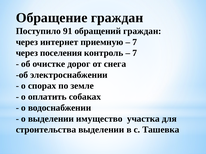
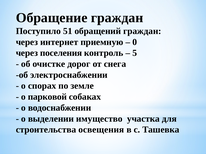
91: 91 -> 51
7 at (135, 42): 7 -> 0
7 at (135, 53): 7 -> 5
оплатить: оплатить -> парковой
строительства выделении: выделении -> освещения
